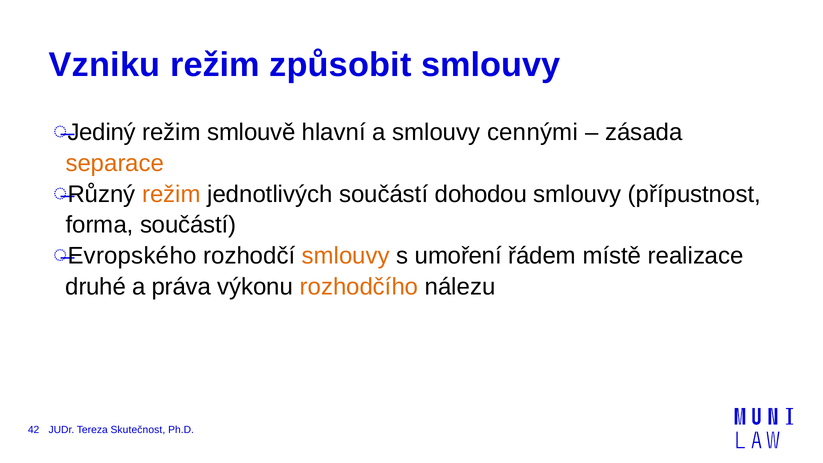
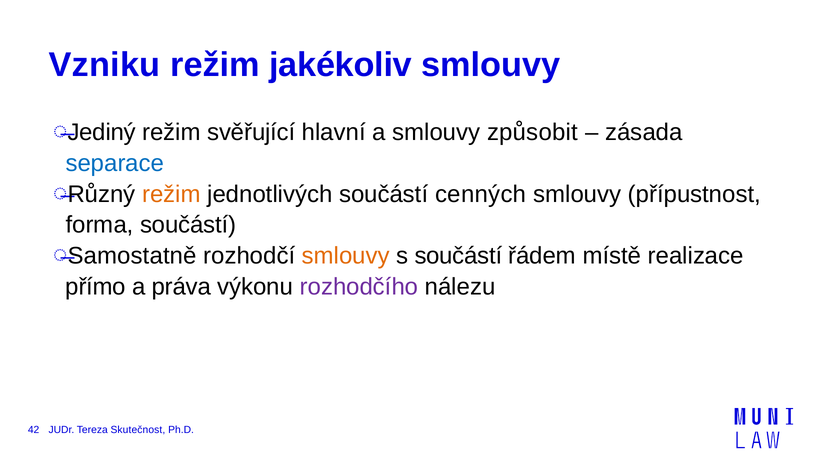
způsobit: způsobit -> jakékoliv
smlouvě: smlouvě -> svěřující
cennými: cennými -> způsobit
separace colour: orange -> blue
dohodou: dohodou -> cenných
Evropského: Evropského -> Samostatně
s umoření: umoření -> součástí
druhé: druhé -> přímo
rozhodčího colour: orange -> purple
